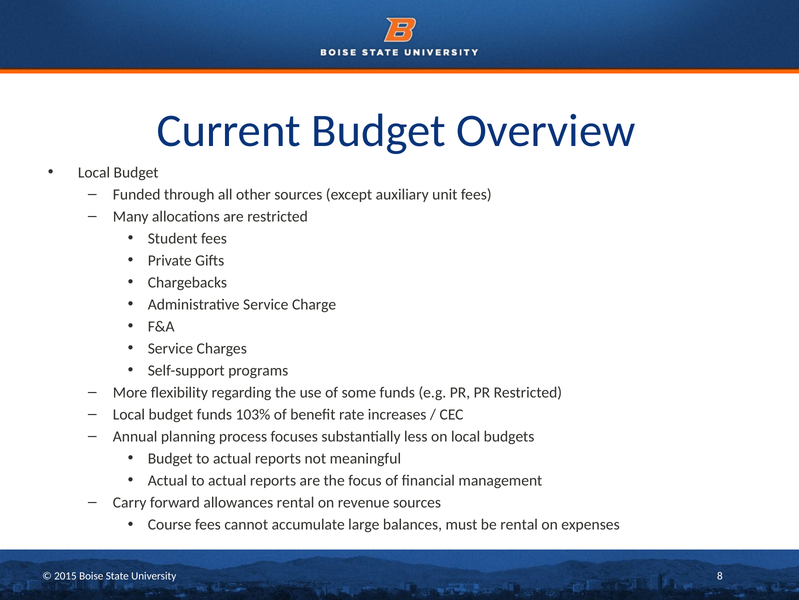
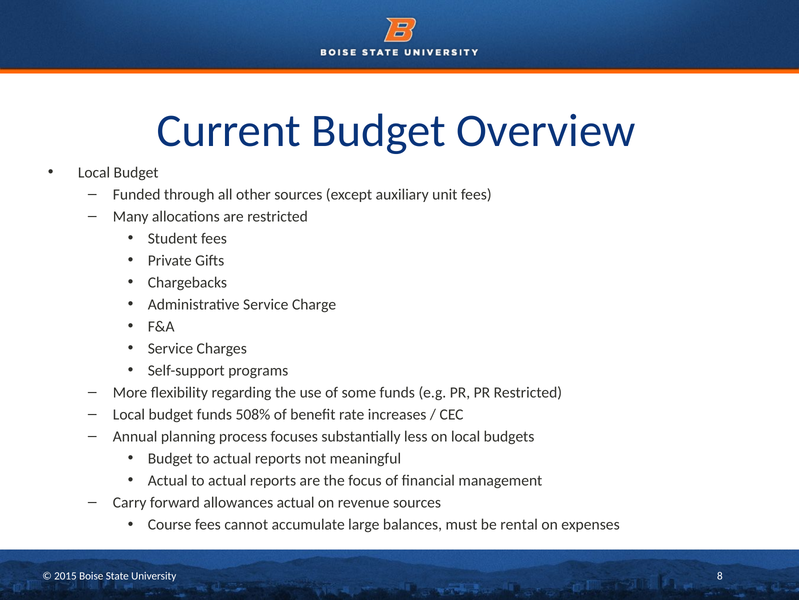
103%: 103% -> 508%
allowances rental: rental -> actual
